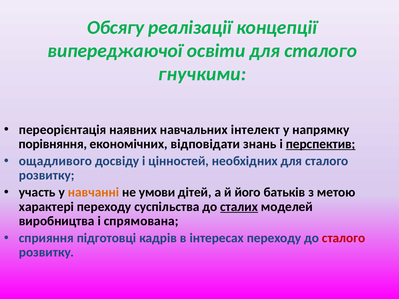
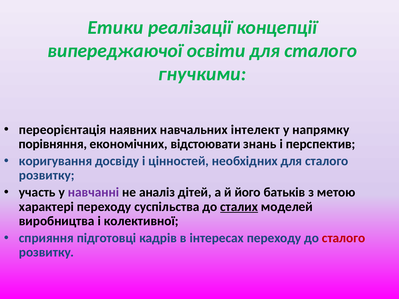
Обсягу: Обсягу -> Етики
відповідати: відповідати -> відстоювати
перспектив underline: present -> none
ощадливого: ощадливого -> коригування
навчанні colour: orange -> purple
умови: умови -> аналіз
спрямована: спрямована -> колективної
